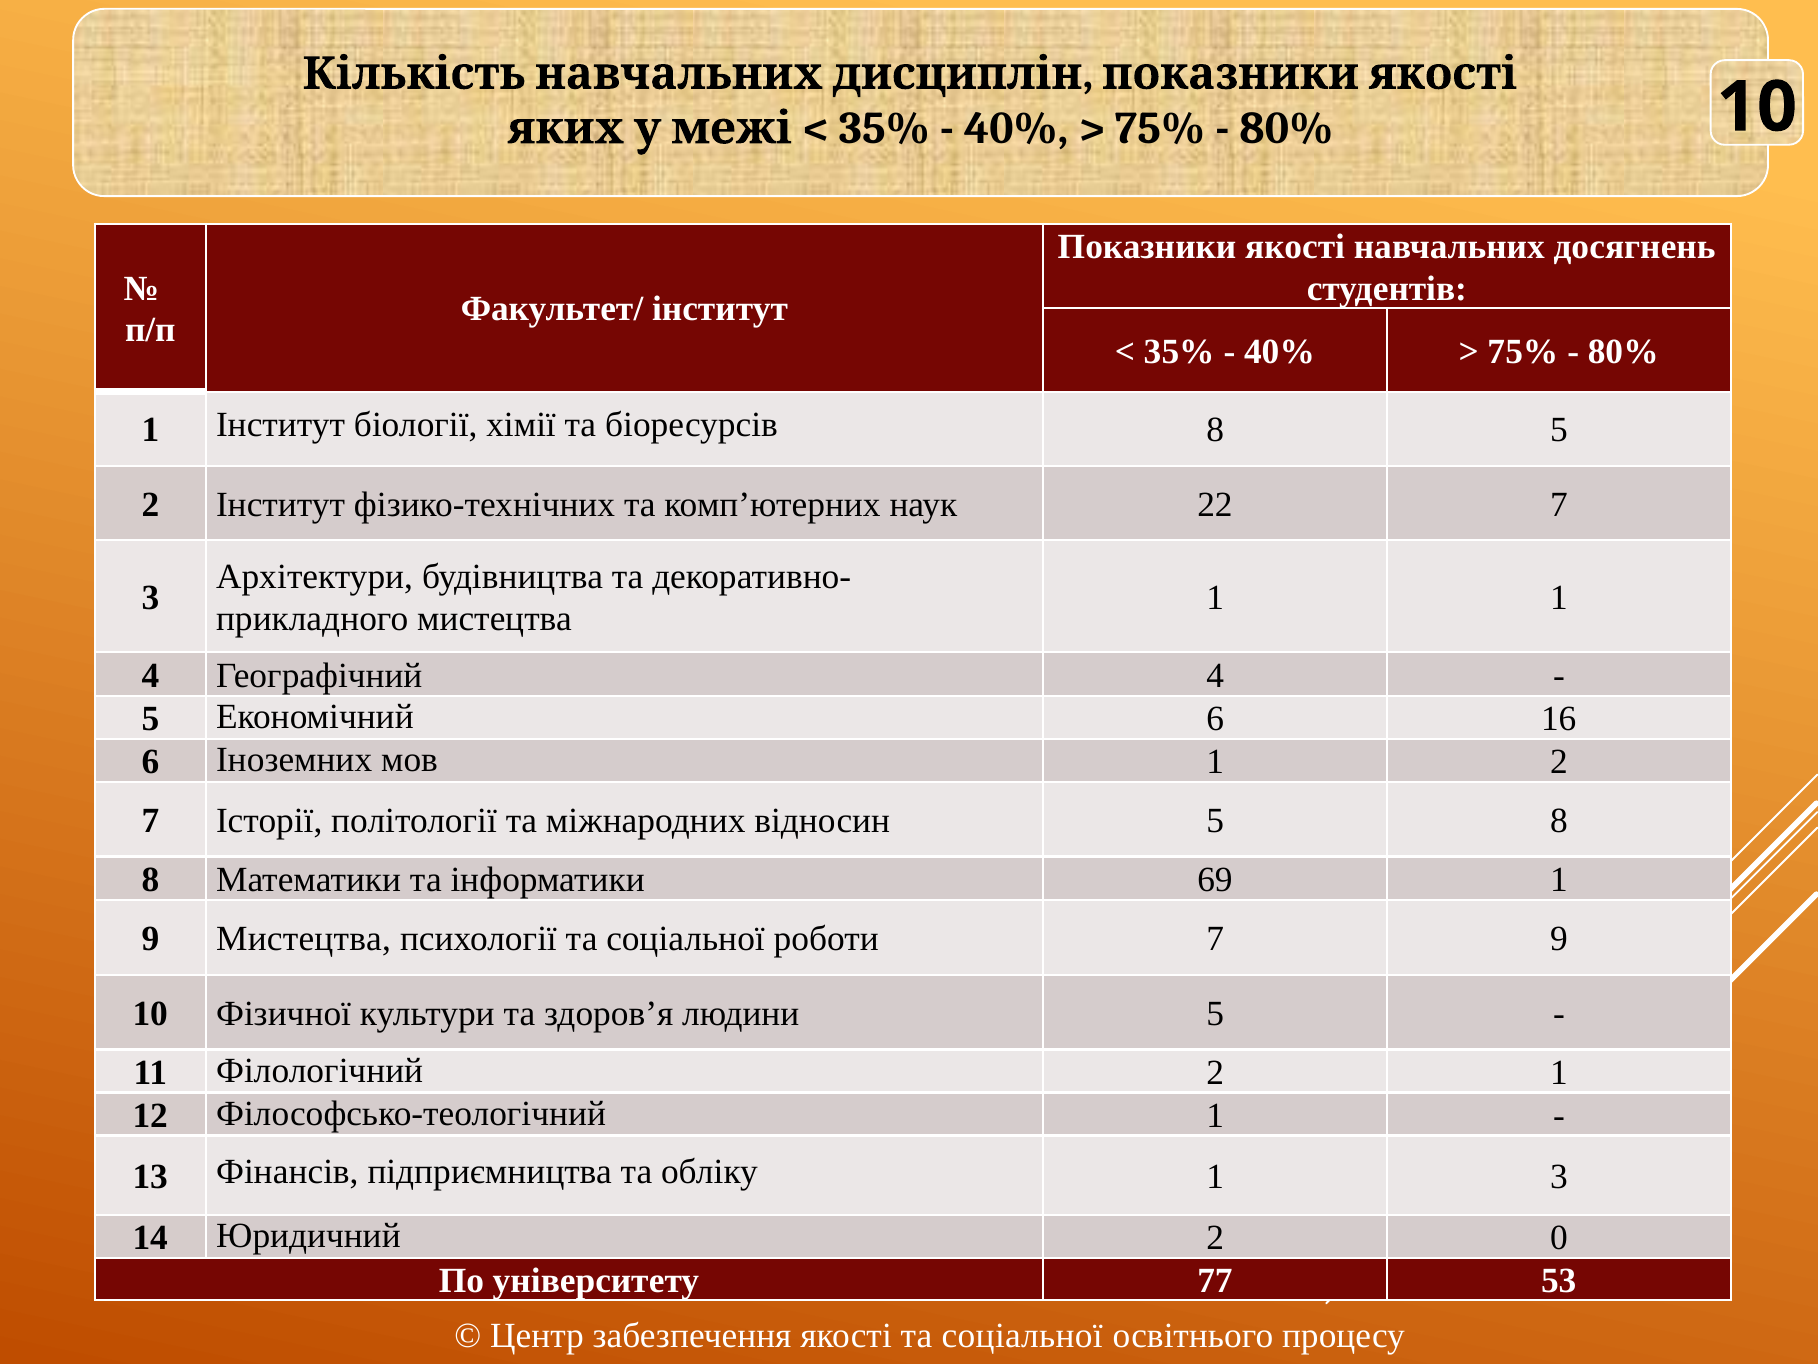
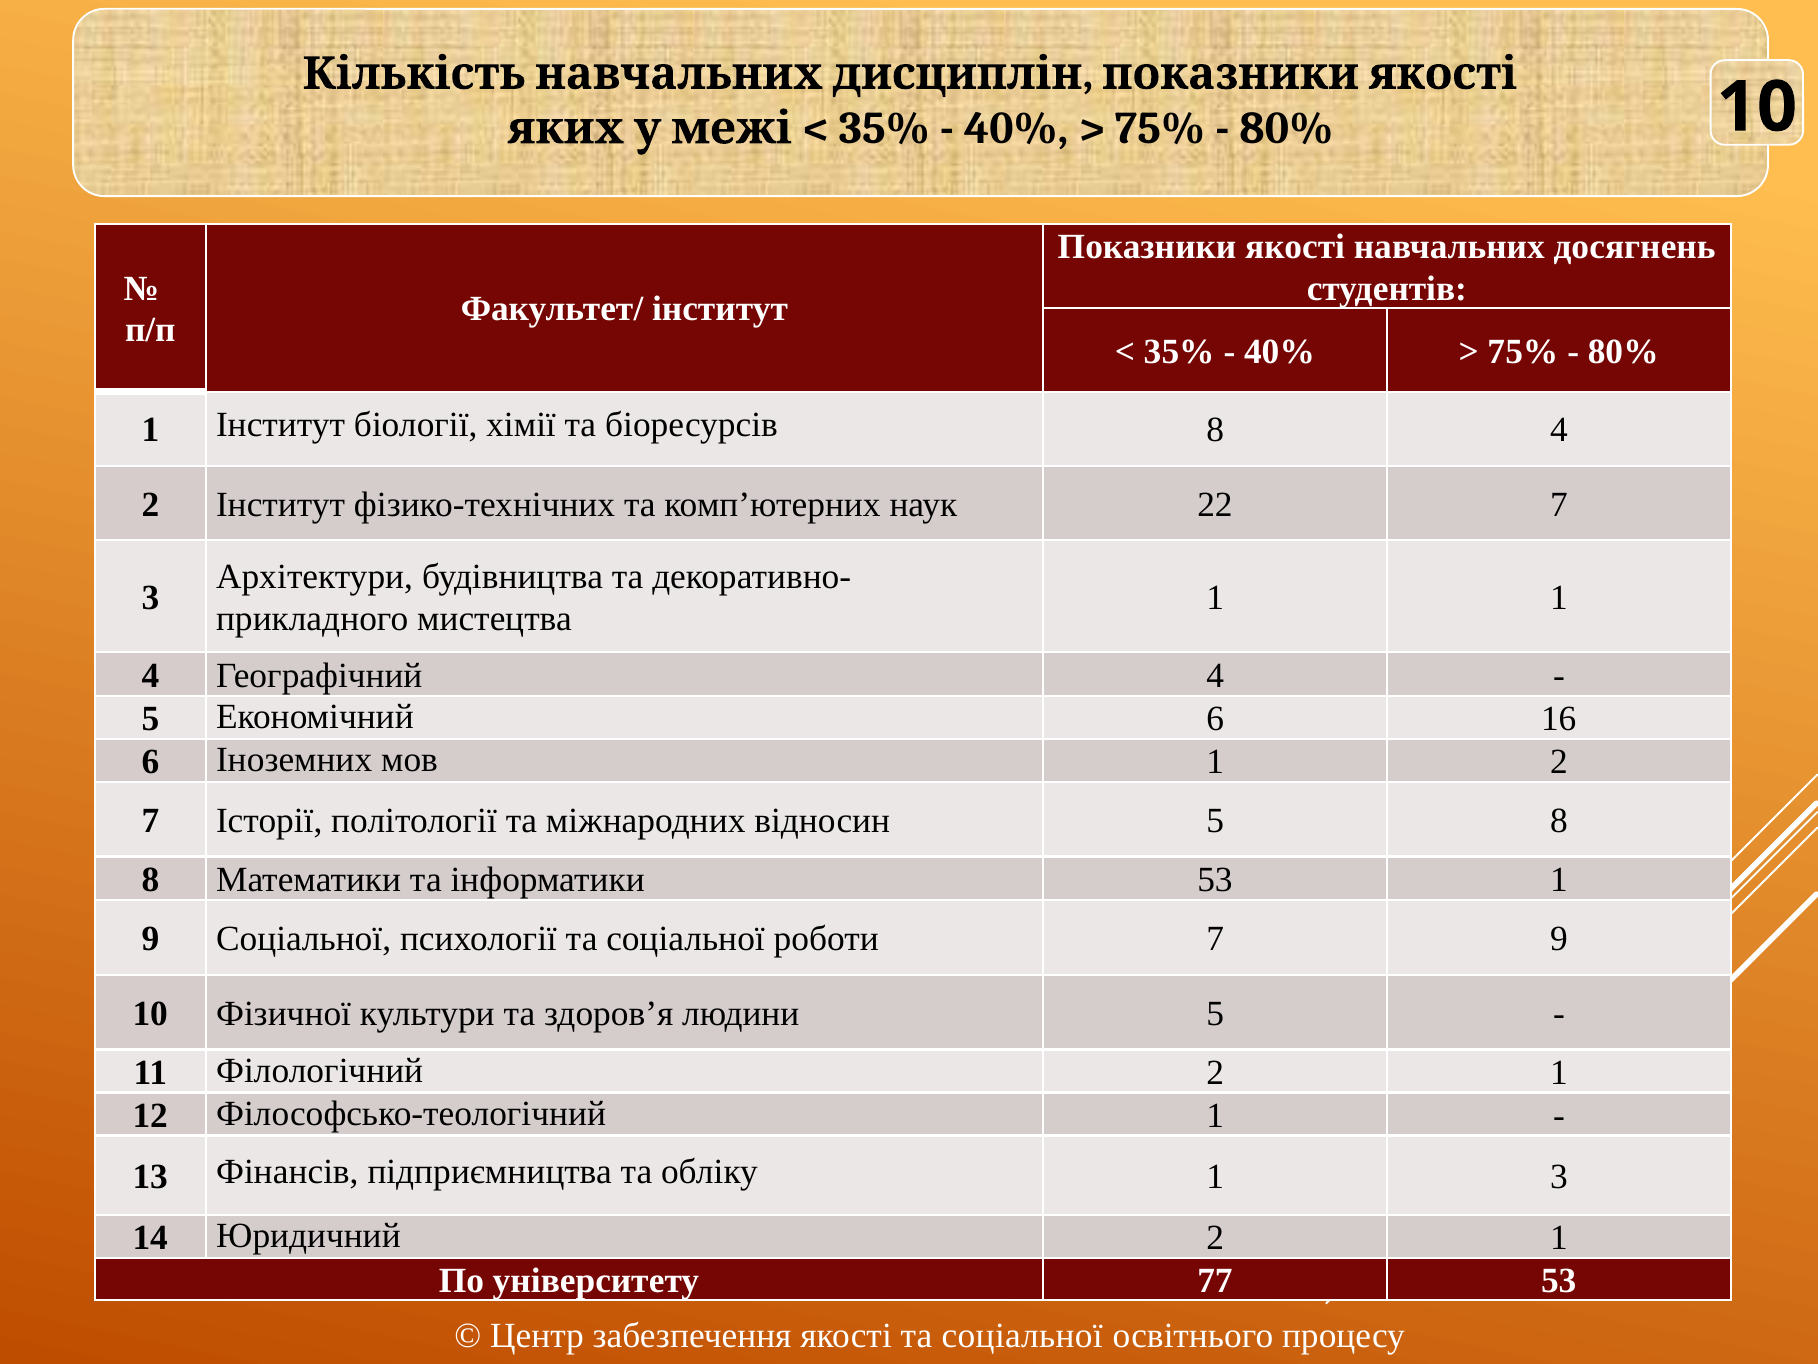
8 5: 5 -> 4
інформатики 69: 69 -> 53
9 Мистецтва: Мистецтва -> Соціальної
Юридичний 2 0: 0 -> 1
